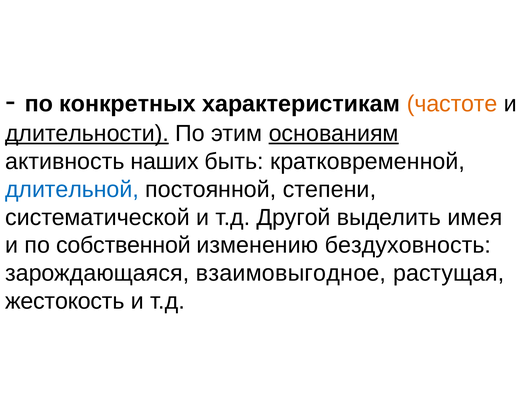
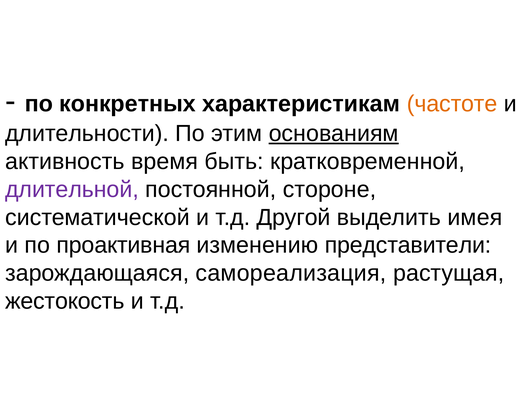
длительности underline: present -> none
наших: наших -> время
длительной colour: blue -> purple
степени: степени -> стороне
собственной: собственной -> проактивная
бездуховность: бездуховность -> представители
взаимовыгодное: взаимовыгодное -> самореализация
